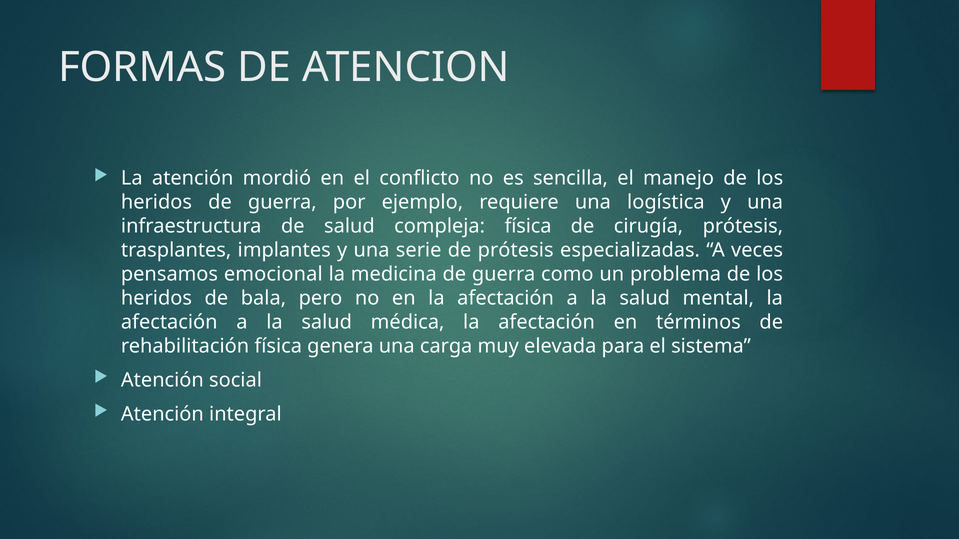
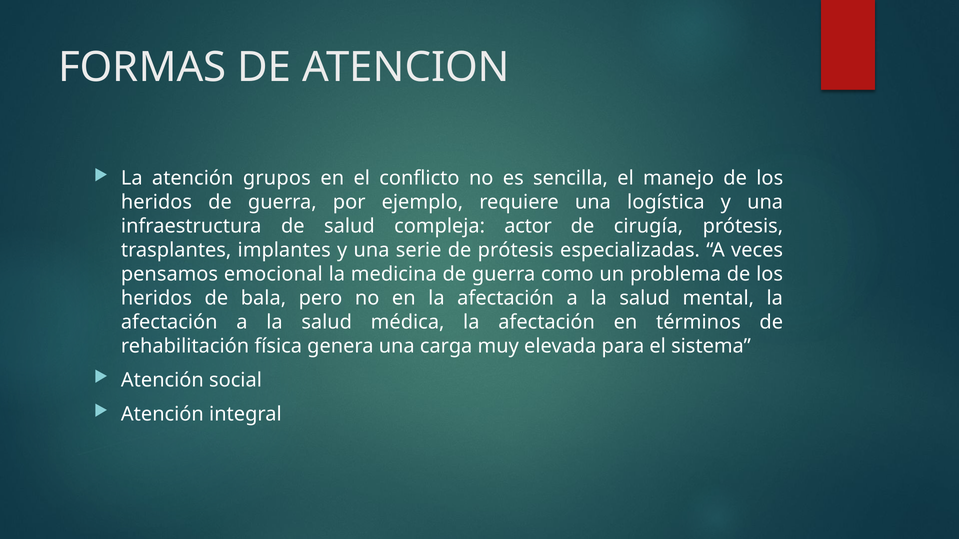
mordió: mordió -> grupos
compleja física: física -> actor
